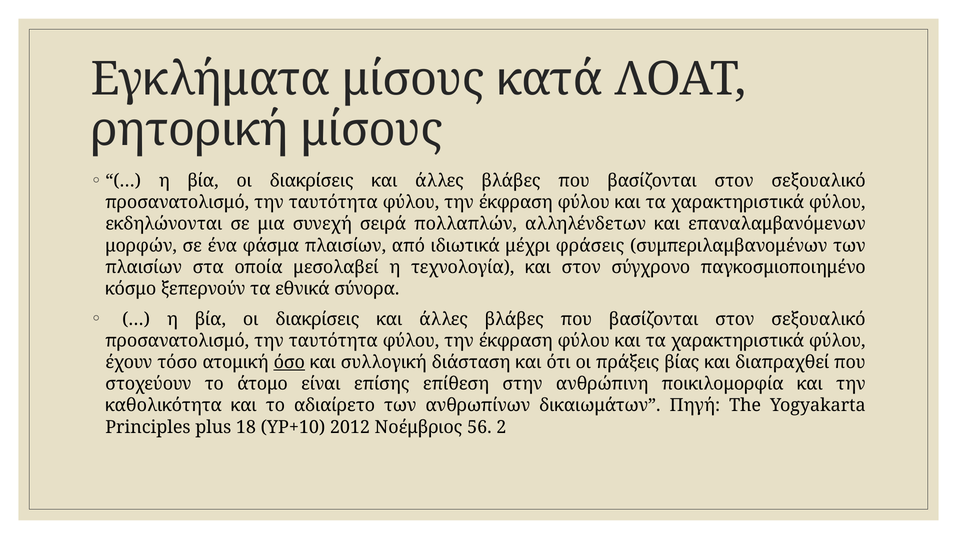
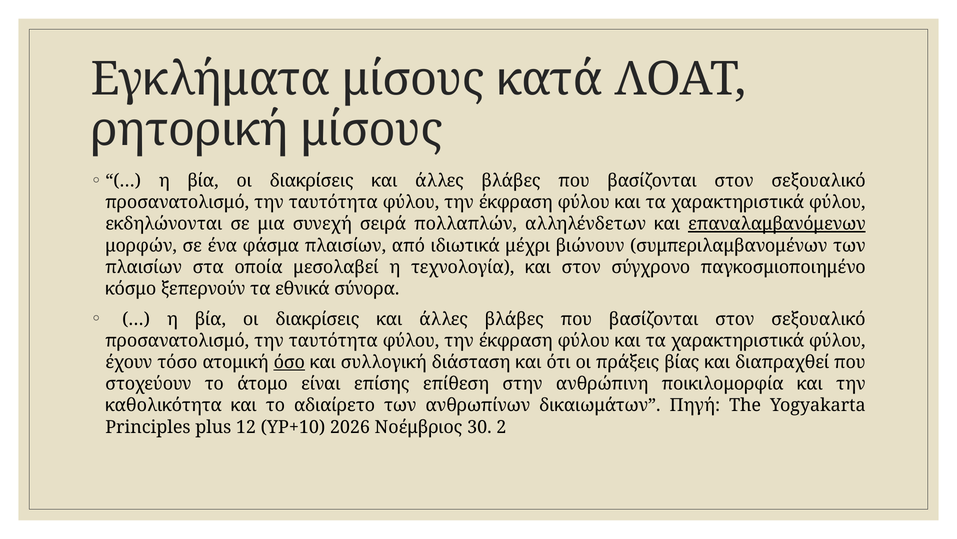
επαναλαμβανόμενων underline: none -> present
φράσεις: φράσεις -> βιώνουν
18: 18 -> 12
2012: 2012 -> 2026
56: 56 -> 30
